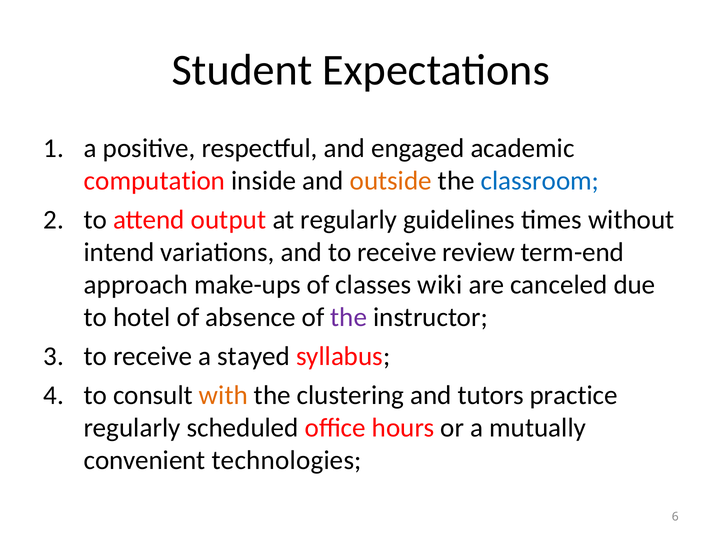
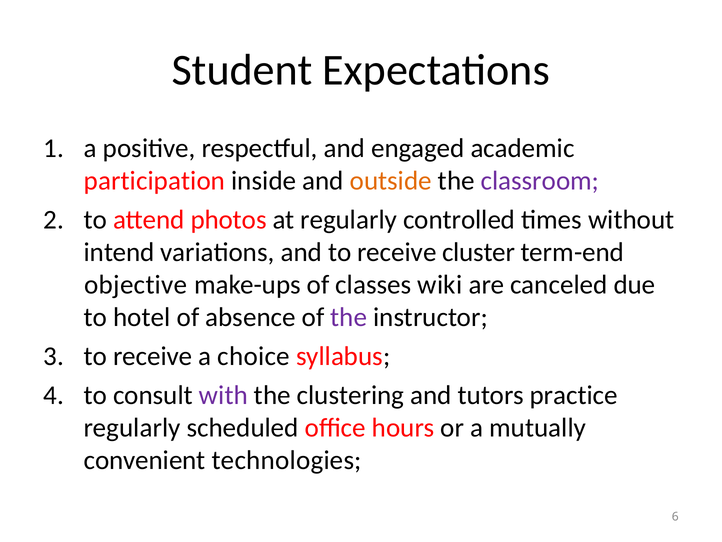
computation: computation -> participation
classroom colour: blue -> purple
output: output -> photos
guidelines: guidelines -> controlled
review: review -> cluster
approach: approach -> objective
stayed: stayed -> choice
with colour: orange -> purple
